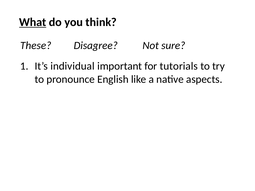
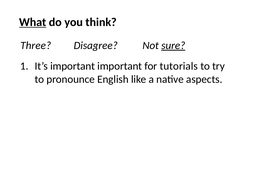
These: These -> Three
sure underline: none -> present
It’s individual: individual -> important
